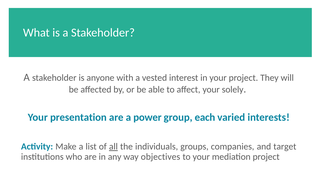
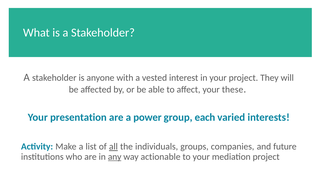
solely: solely -> these
target: target -> future
any underline: none -> present
objectives: objectives -> actionable
